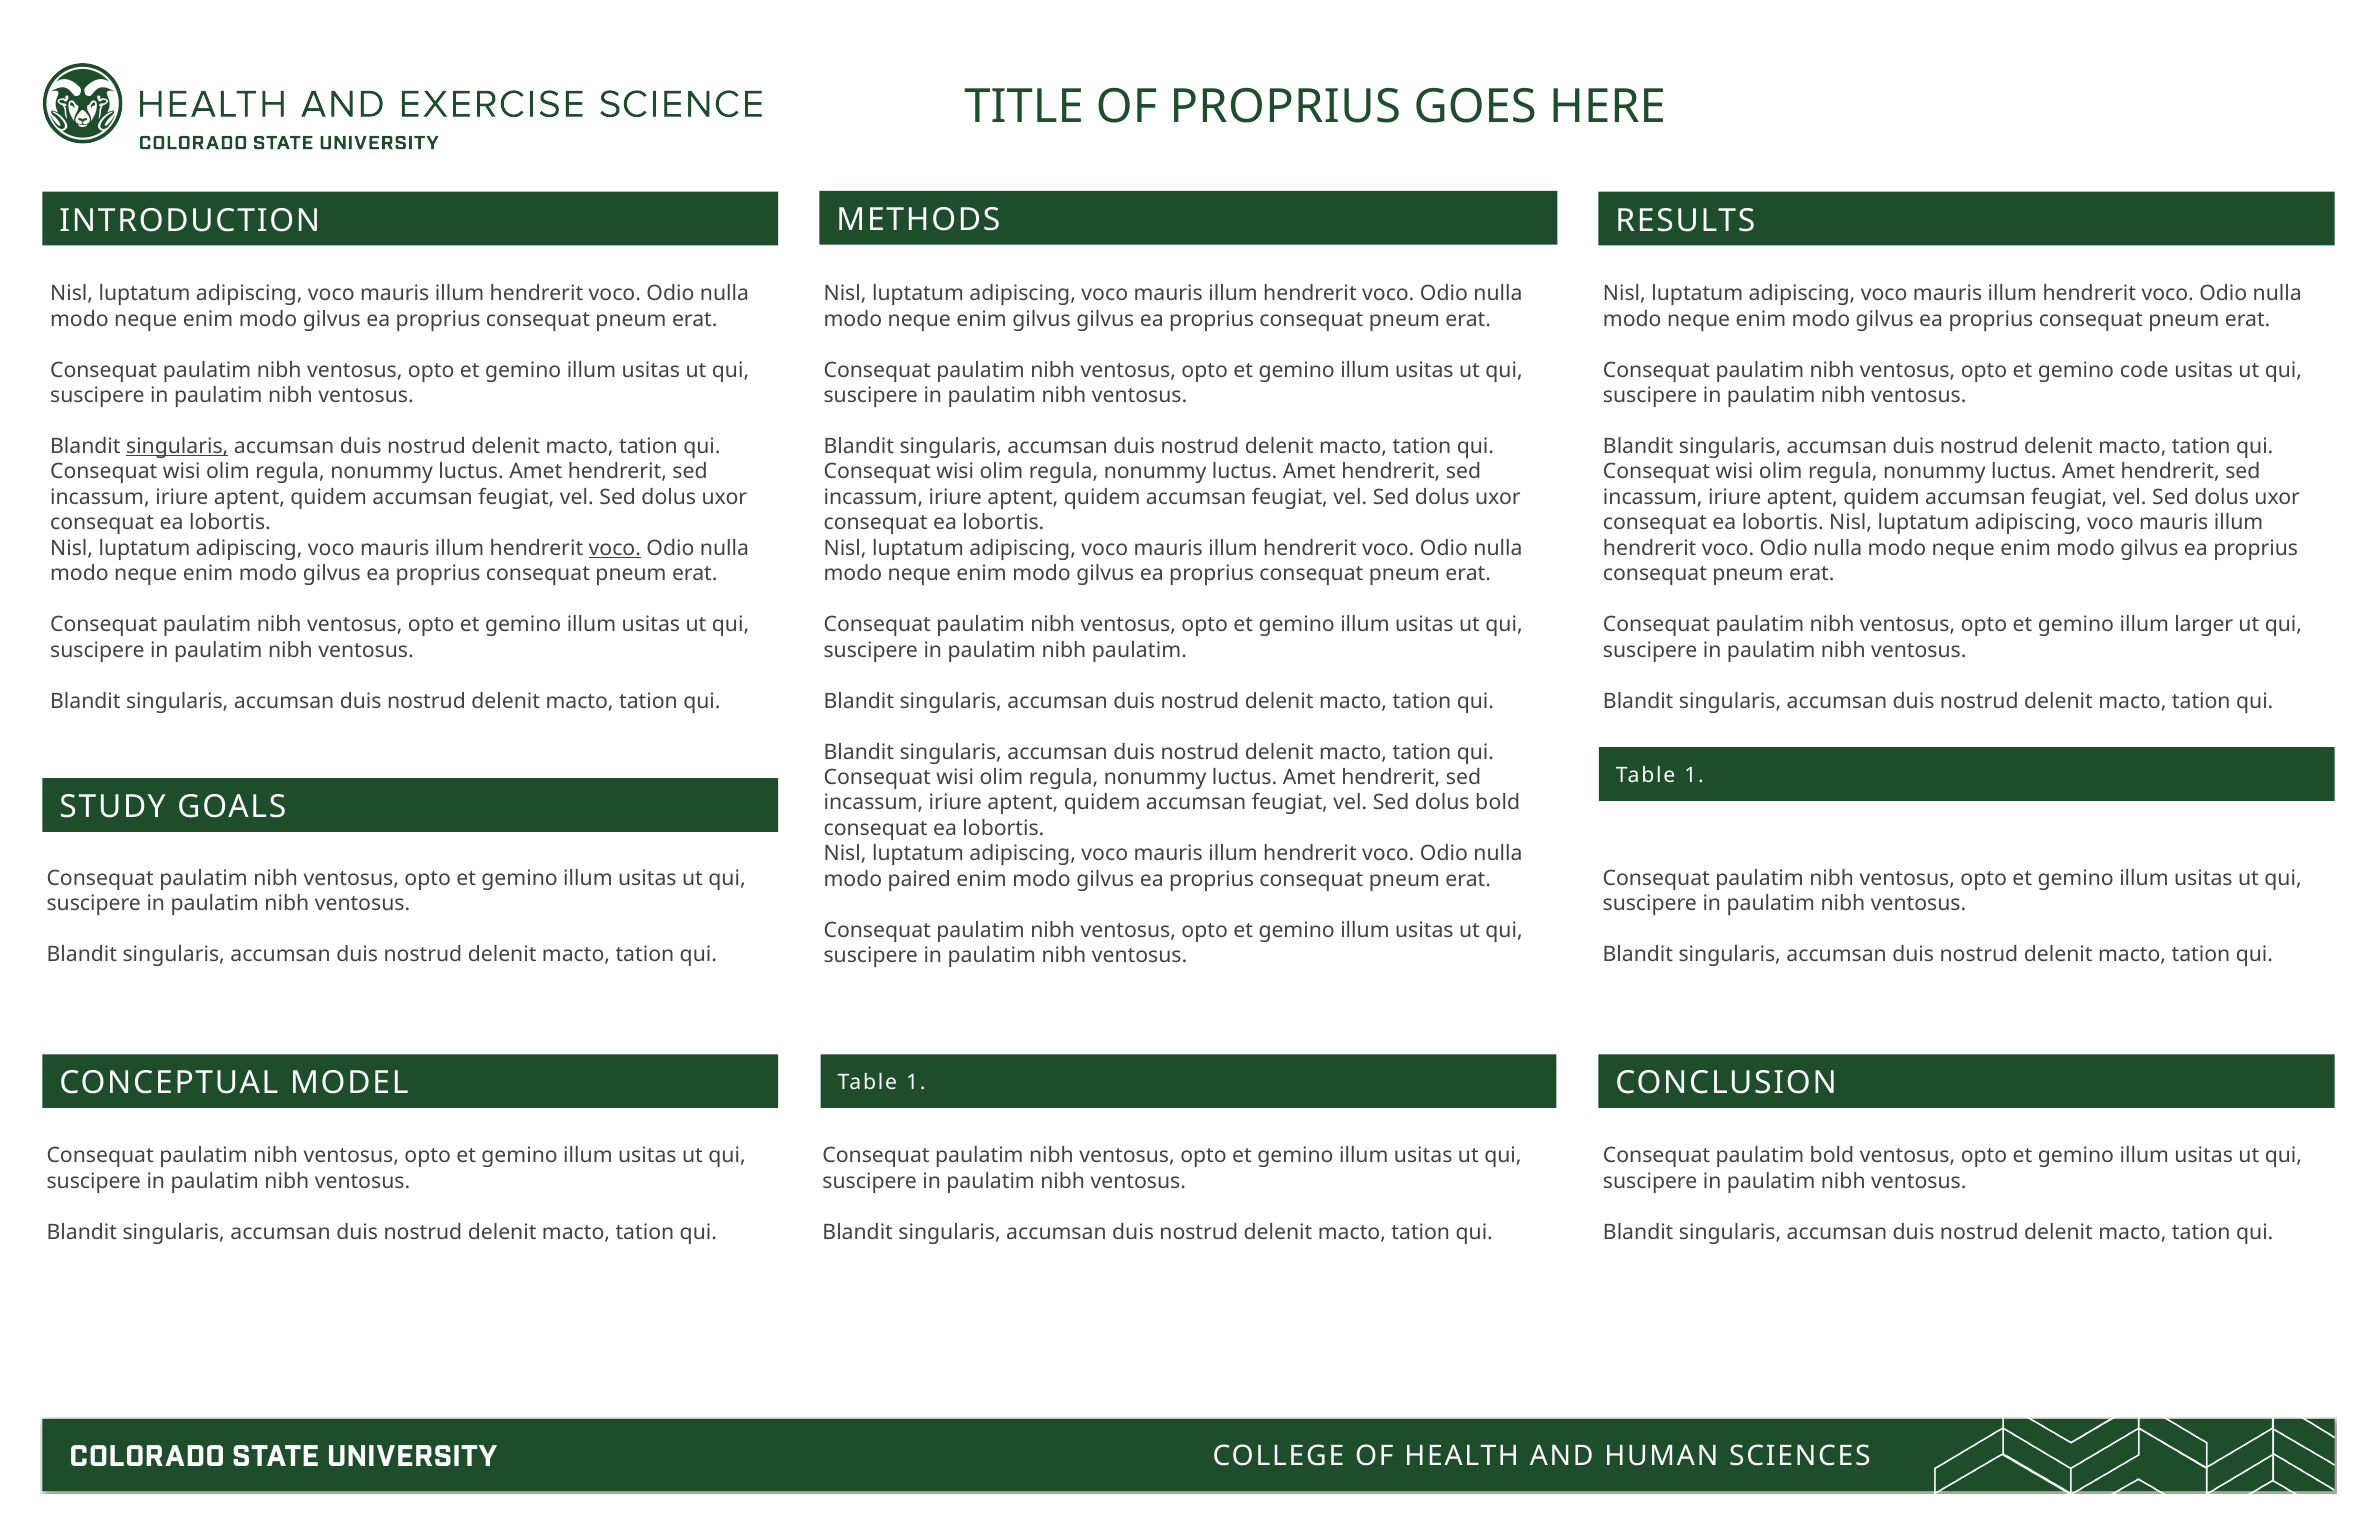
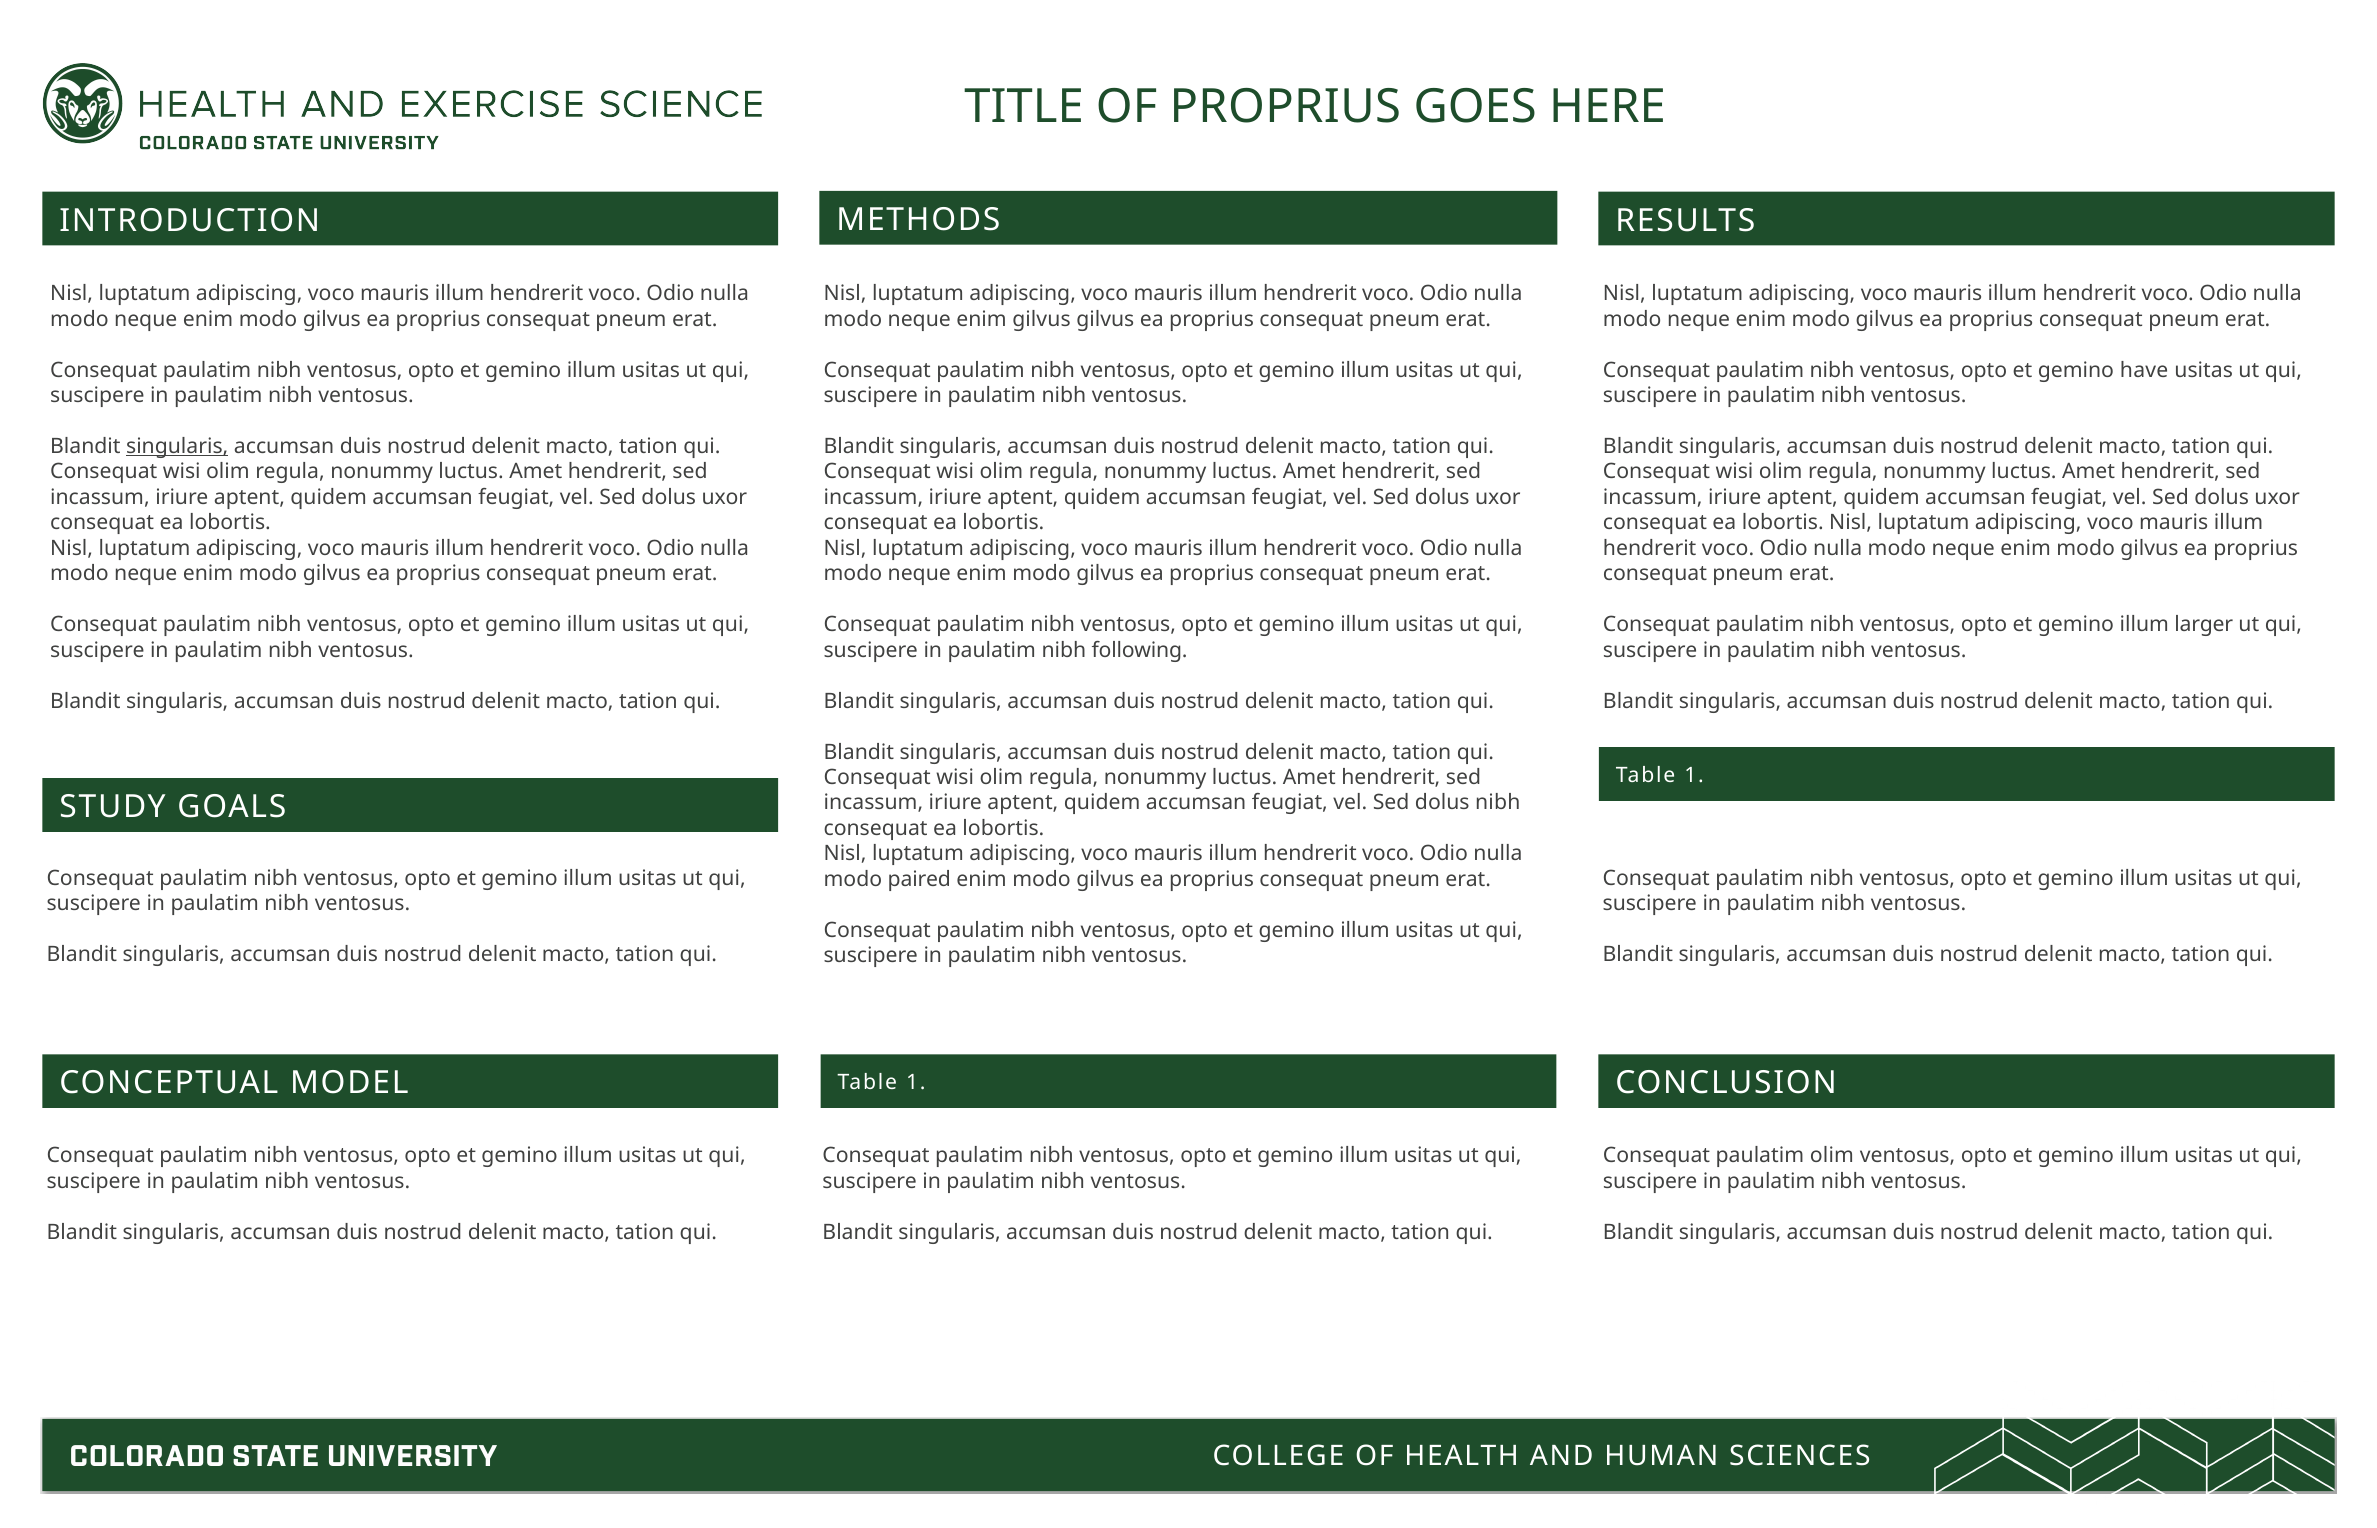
code: code -> have
voco at (615, 548) underline: present -> none
nibh paulatim: paulatim -> following
dolus bold: bold -> nibh
paulatim bold: bold -> olim
